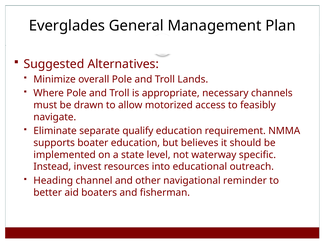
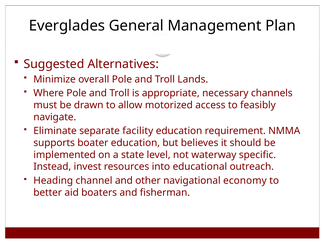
qualify: qualify -> facility
reminder: reminder -> economy
